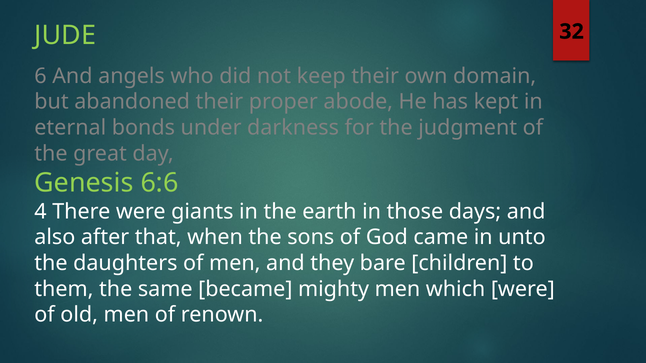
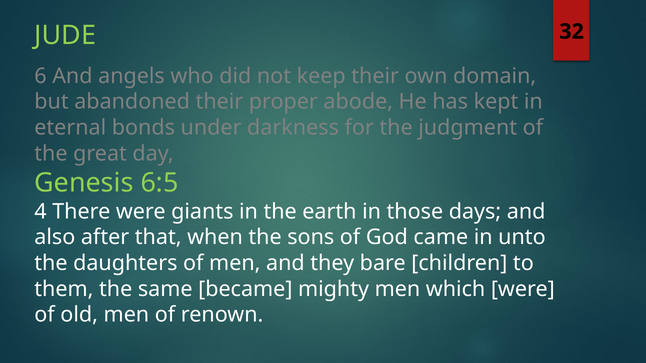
6:6: 6:6 -> 6:5
